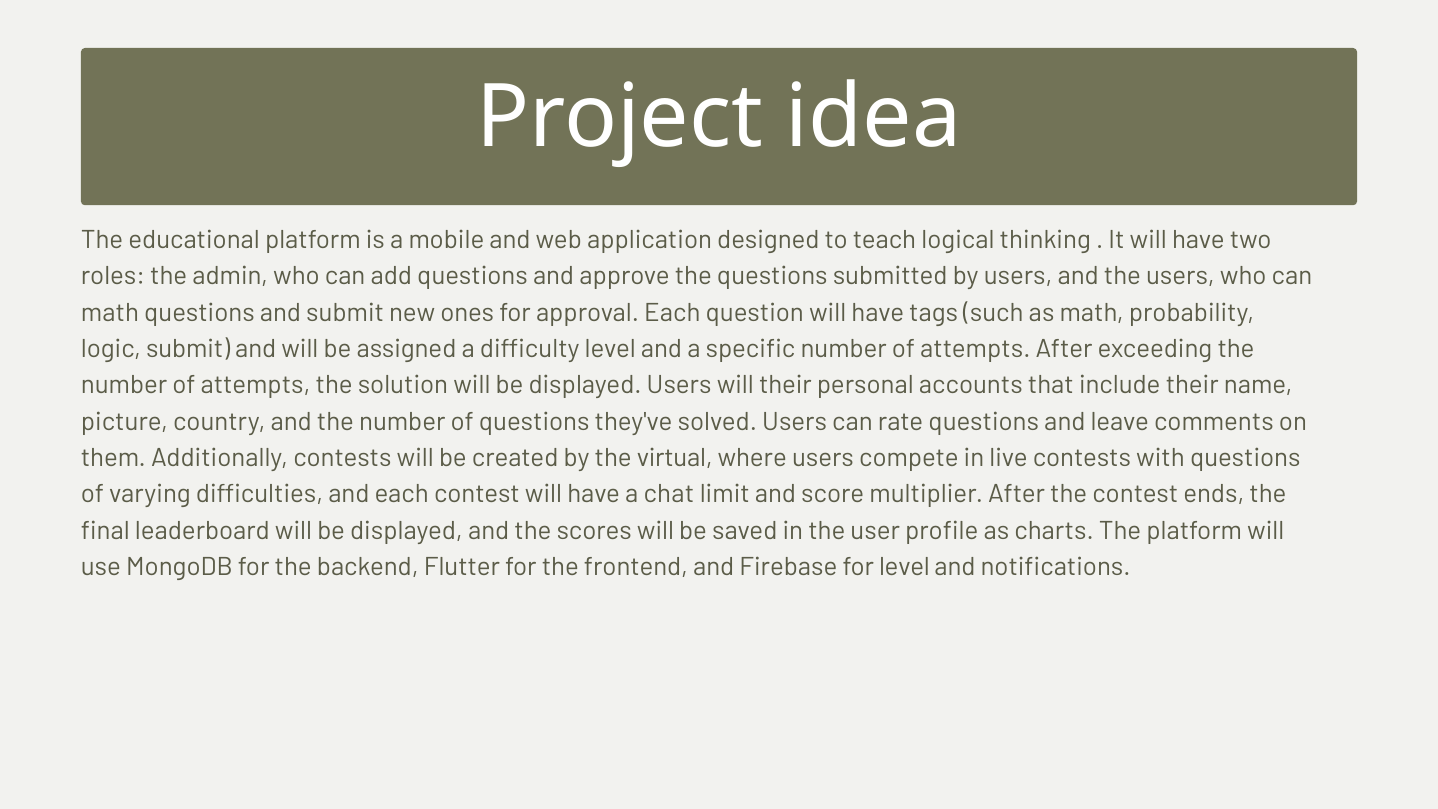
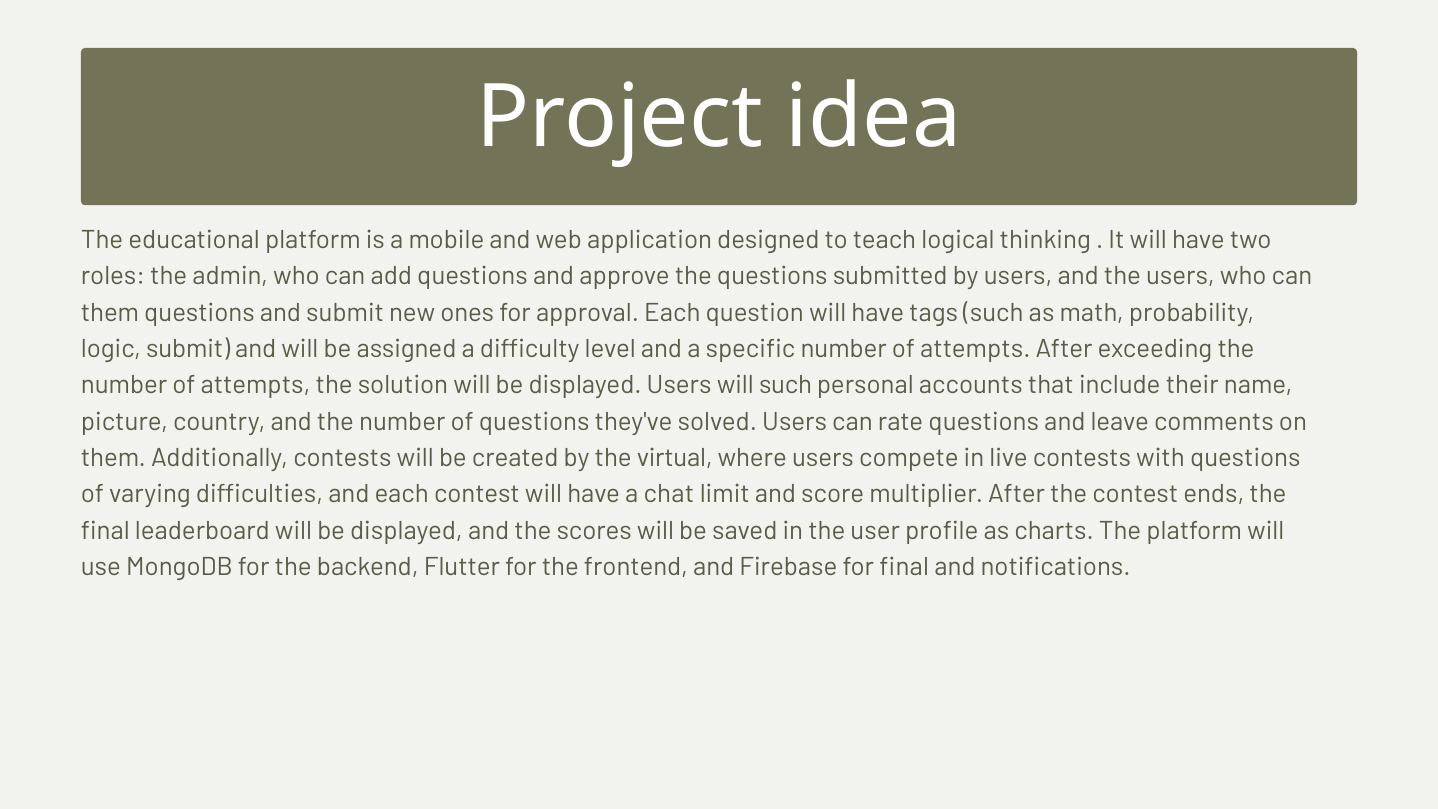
math at (110, 313): math -> them
will their: their -> such
for level: level -> final
